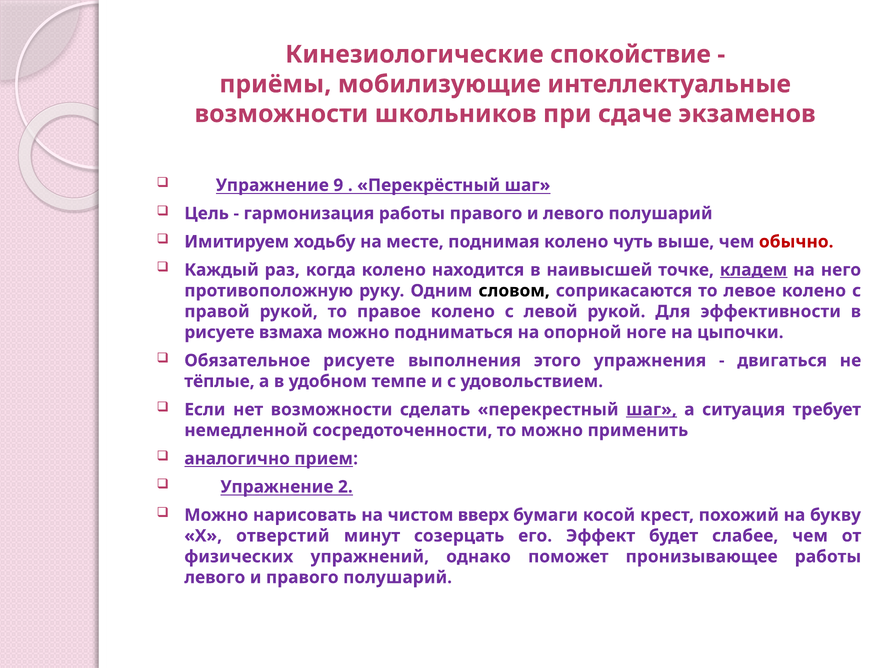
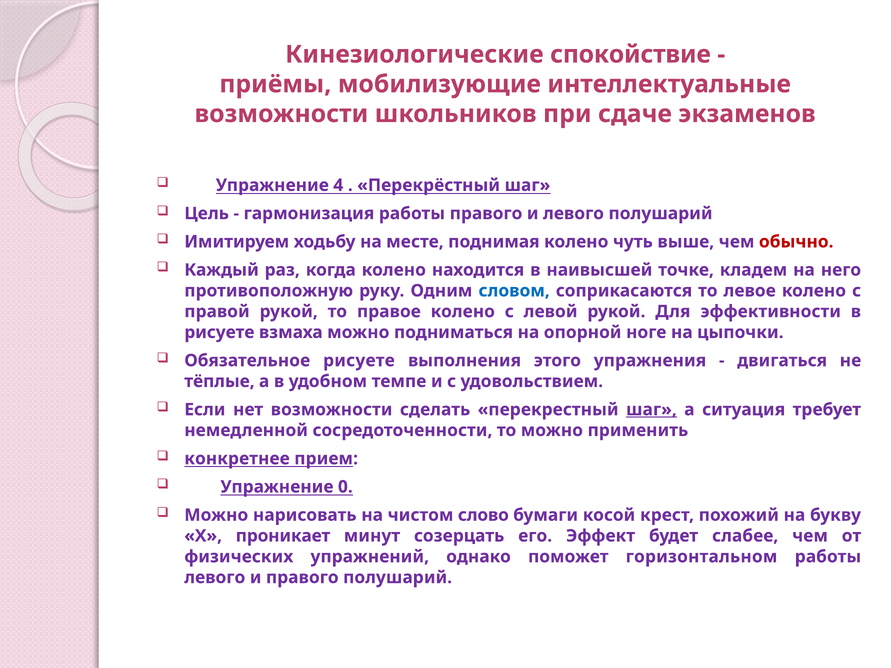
9: 9 -> 4
кладем underline: present -> none
словом colour: black -> blue
аналогично: аналогично -> конкретнее
2: 2 -> 0
вверх: вверх -> слово
отверстий: отверстий -> проникает
пронизывающее: пронизывающее -> горизонтальном
